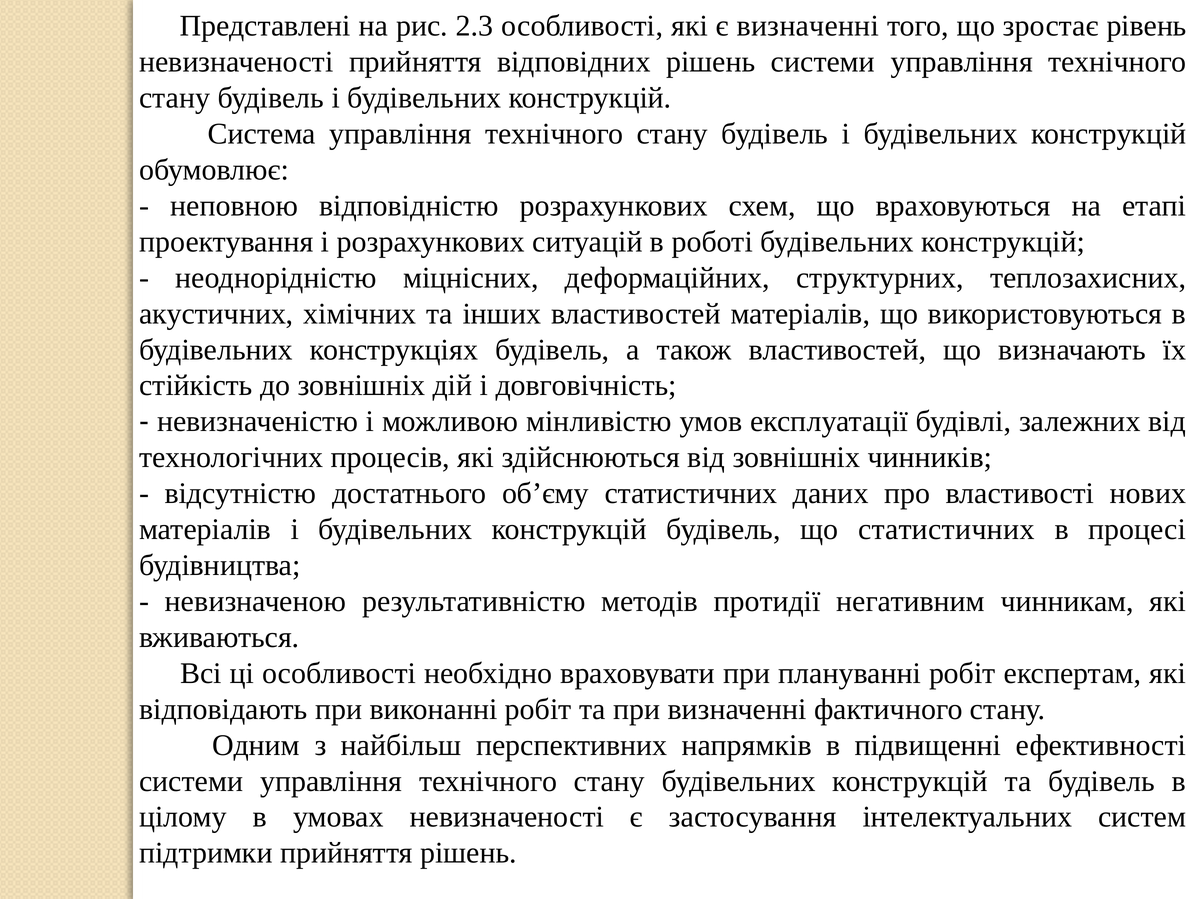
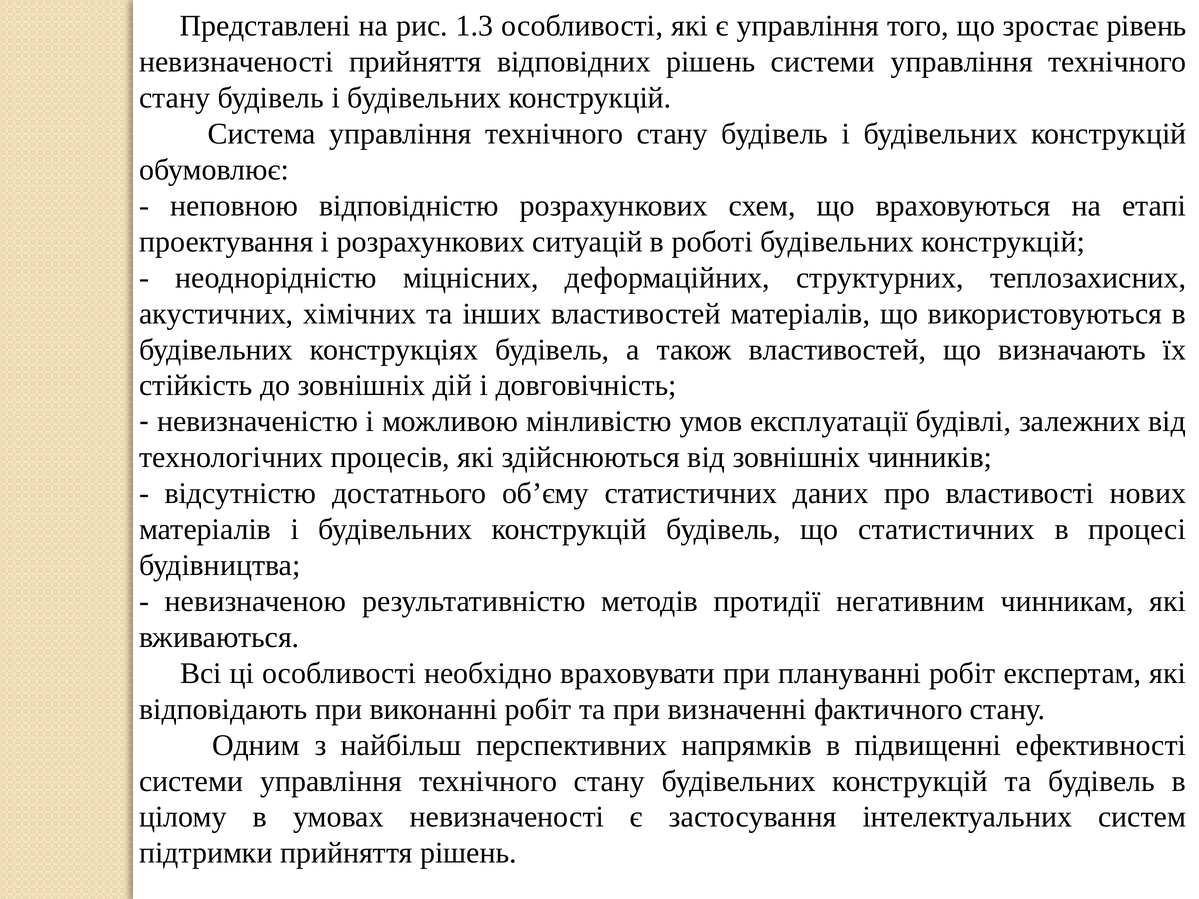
2.3: 2.3 -> 1.3
є визначенні: визначенні -> управління
